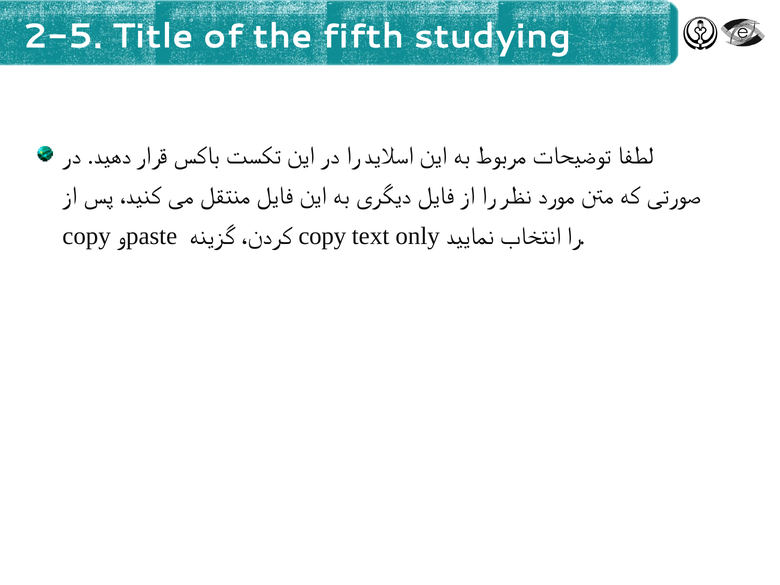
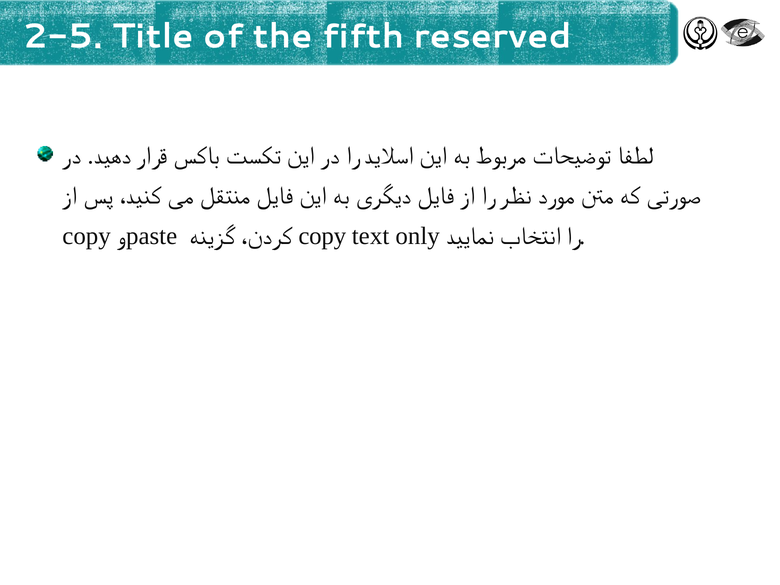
studying: studying -> reserved
